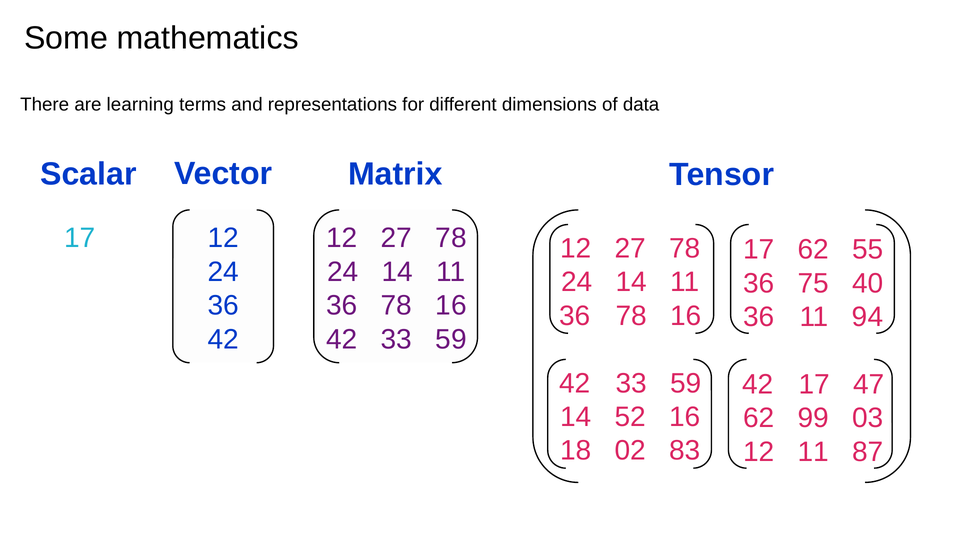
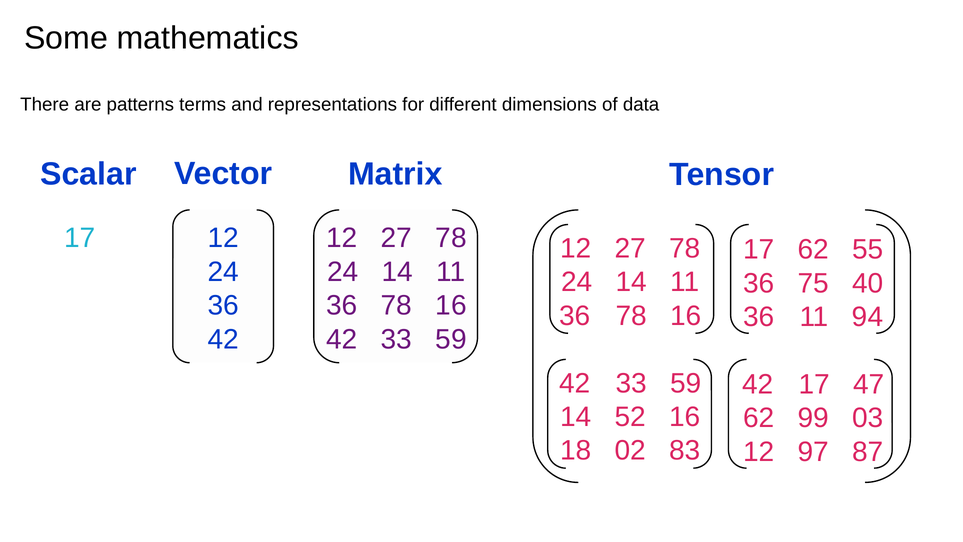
learning: learning -> patterns
12 11: 11 -> 97
